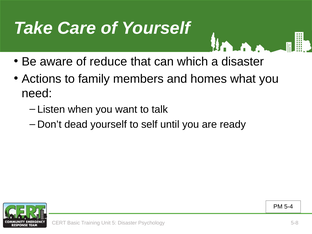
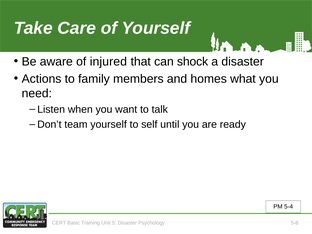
reduce: reduce -> injured
which: which -> shock
dead: dead -> team
